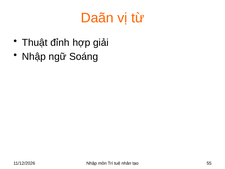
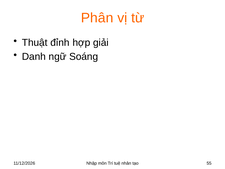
Daãn: Daãn -> Phân
Nhập at (34, 57): Nhập -> Danh
